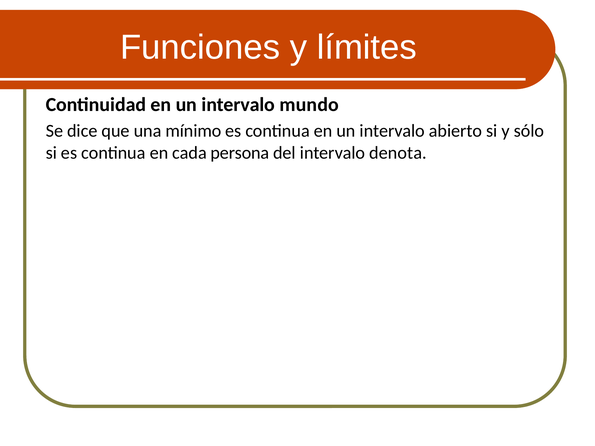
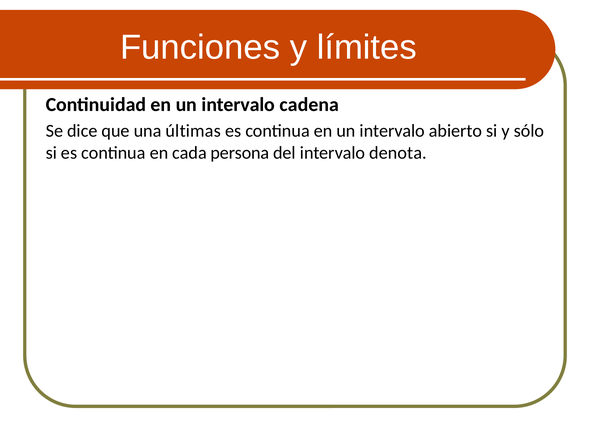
mundo: mundo -> cadena
mínimo: mínimo -> últimas
